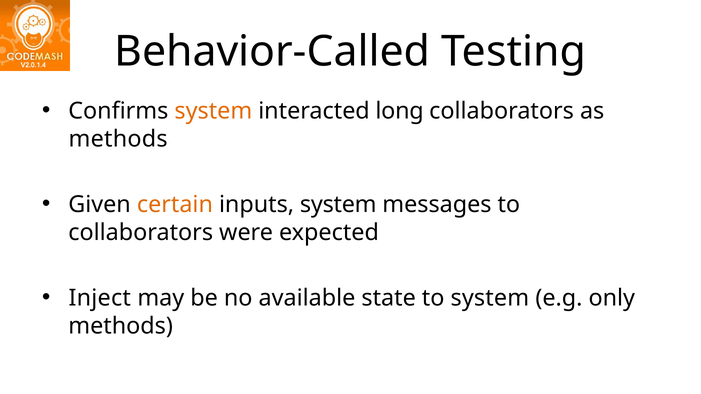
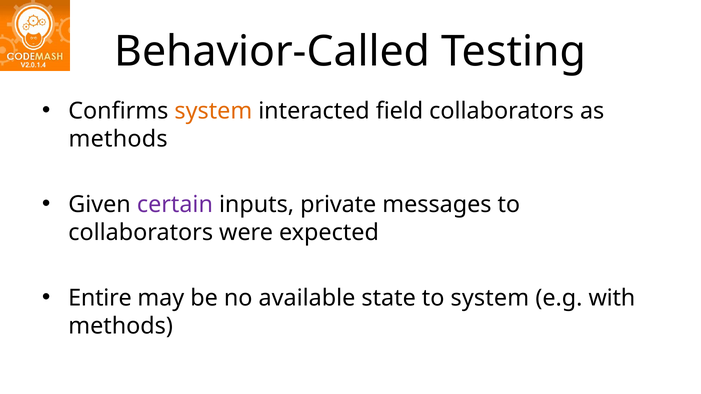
long: long -> field
certain colour: orange -> purple
inputs system: system -> private
Inject: Inject -> Entire
only: only -> with
